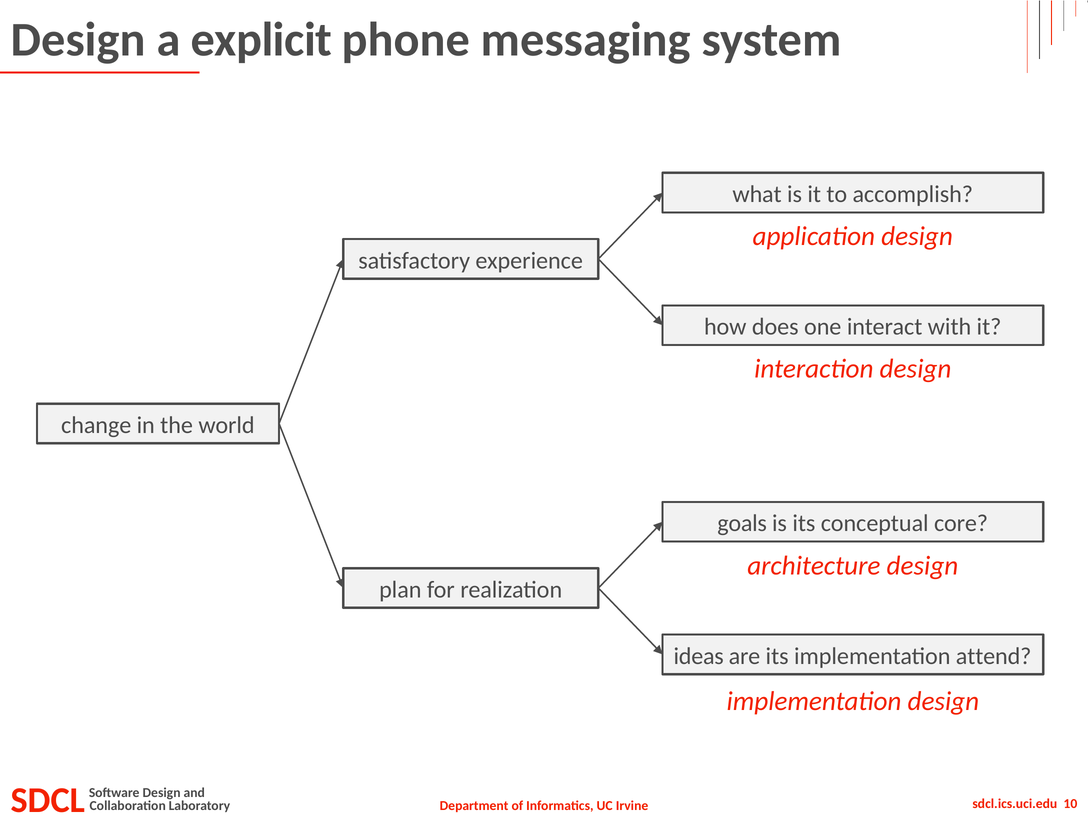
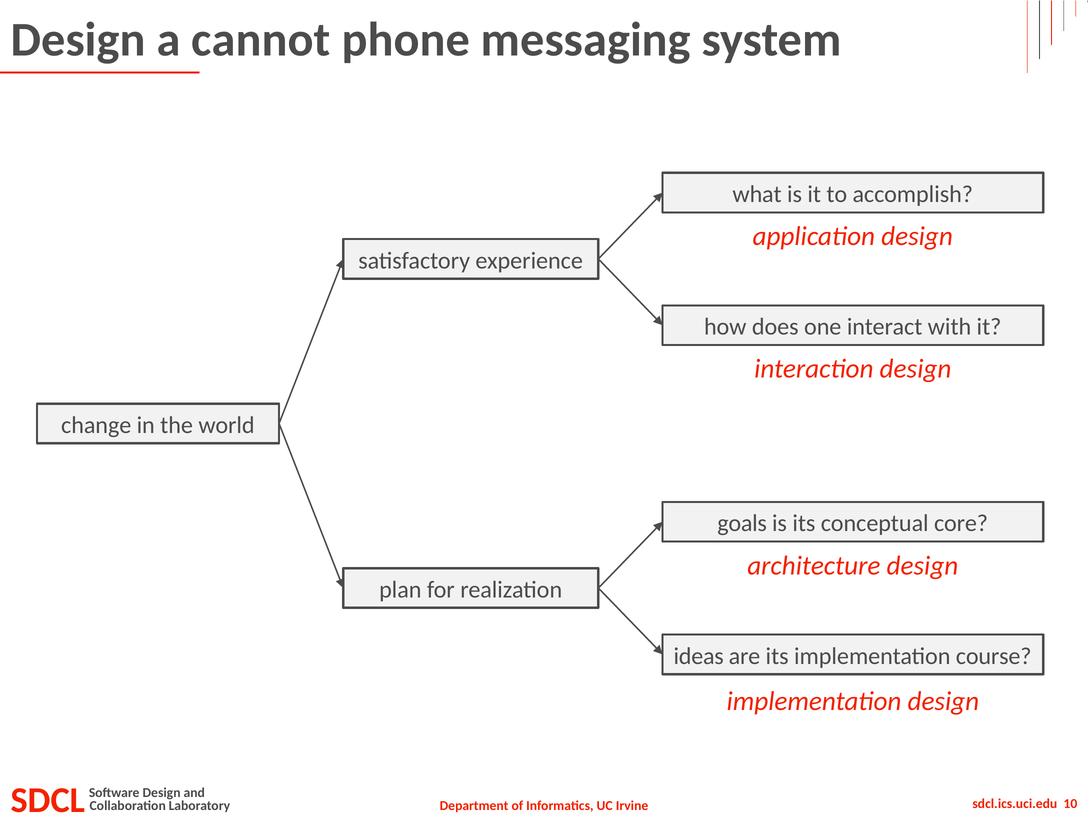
explicit: explicit -> cannot
attend: attend -> course
